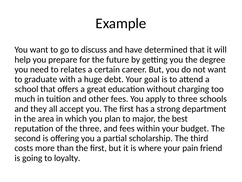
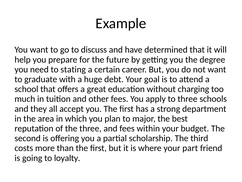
relates: relates -> stating
pain: pain -> part
